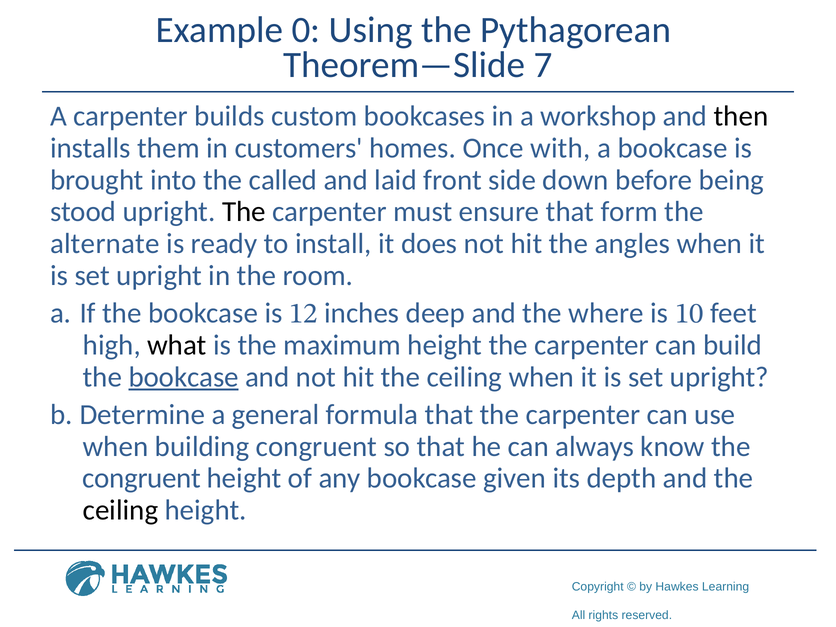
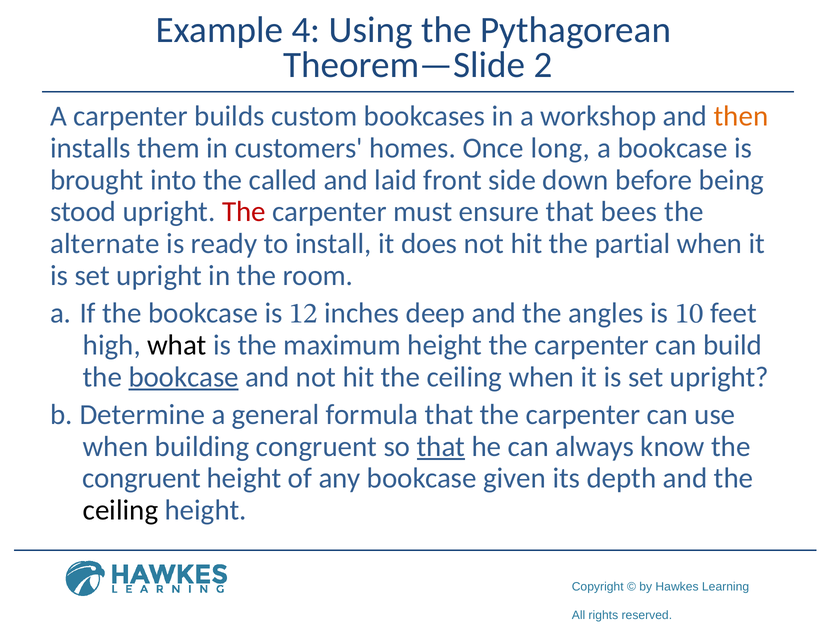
0: 0 -> 4
7: 7 -> 2
then colour: black -> orange
with: with -> long
The at (244, 212) colour: black -> red
form: form -> bees
angles: angles -> partial
where: where -> angles
that at (441, 447) underline: none -> present
